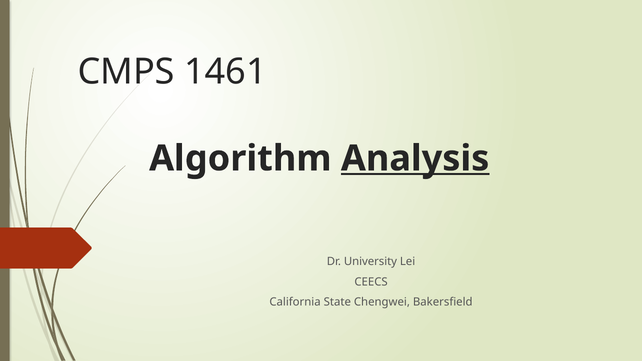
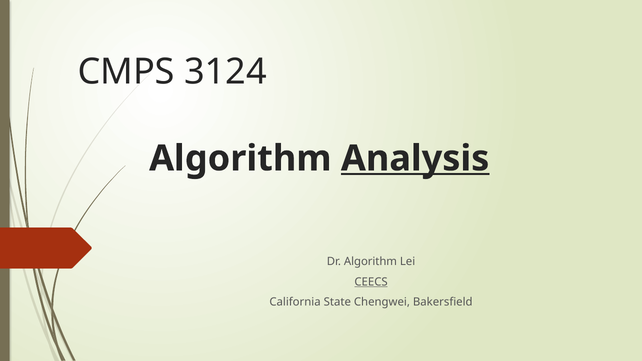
1461: 1461 -> 3124
Dr University: University -> Algorithm
CEECS underline: none -> present
